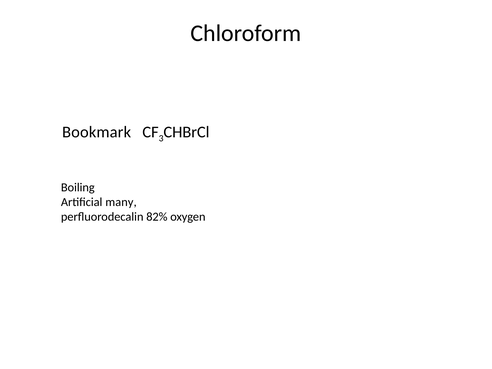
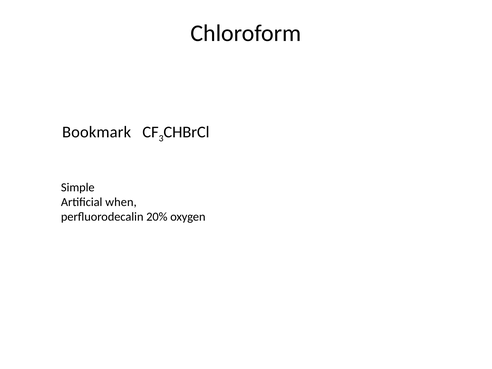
Boiling: Boiling -> Simple
many: many -> when
82%: 82% -> 20%
